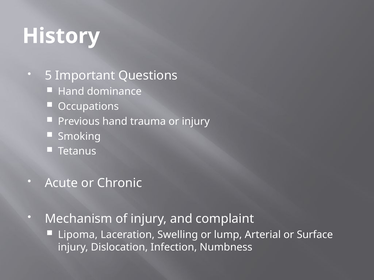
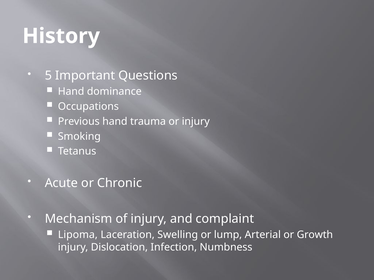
Surface: Surface -> Growth
